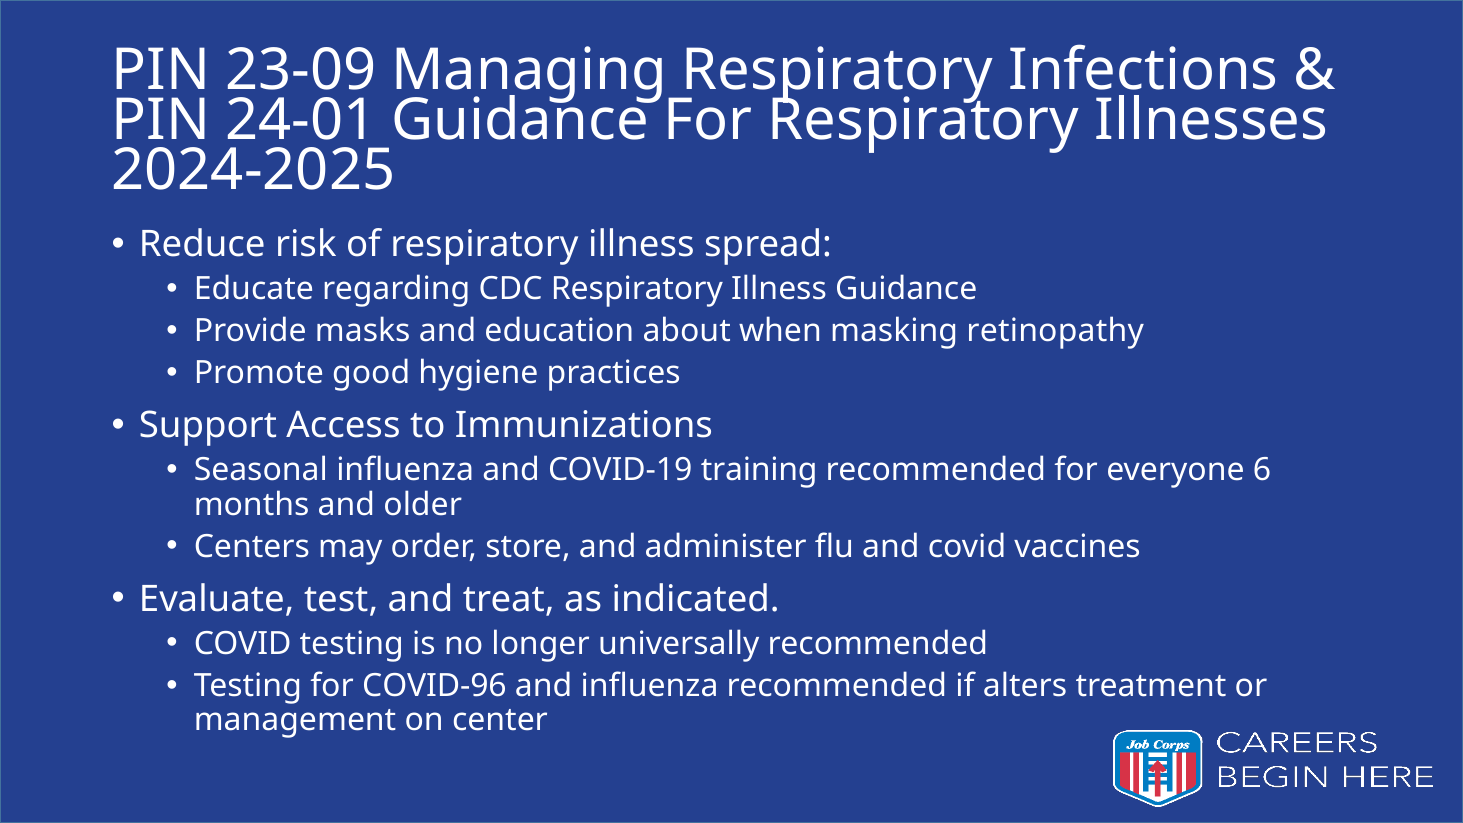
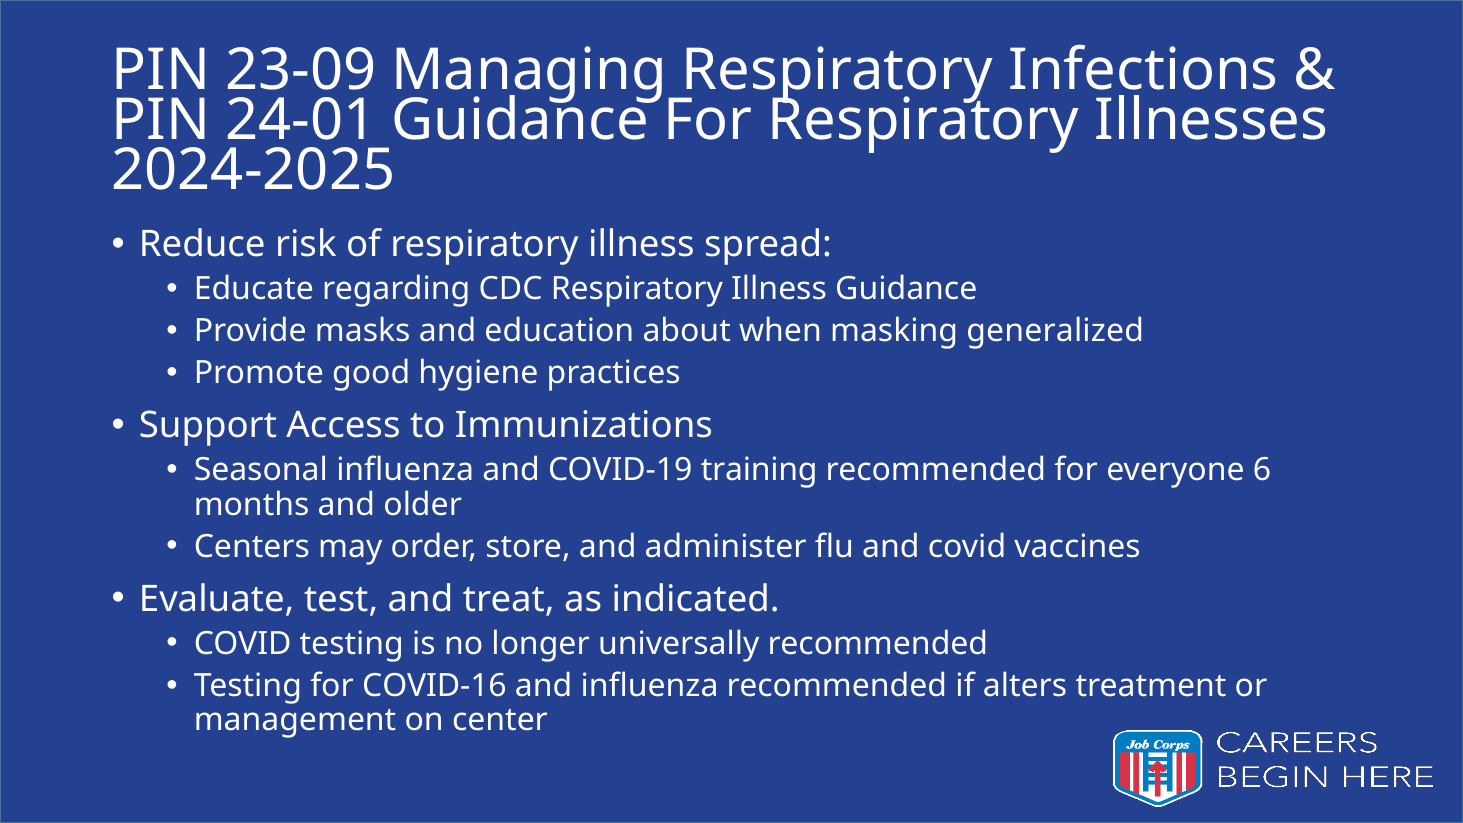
retinopathy: retinopathy -> generalized
COVID-96: COVID-96 -> COVID-16
